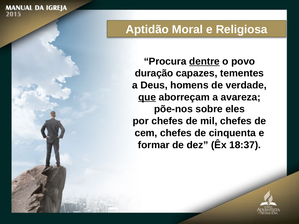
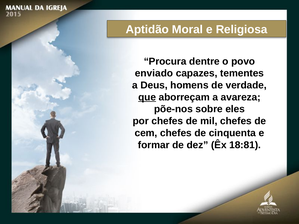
dentre underline: present -> none
duração: duração -> enviado
18:37: 18:37 -> 18:81
